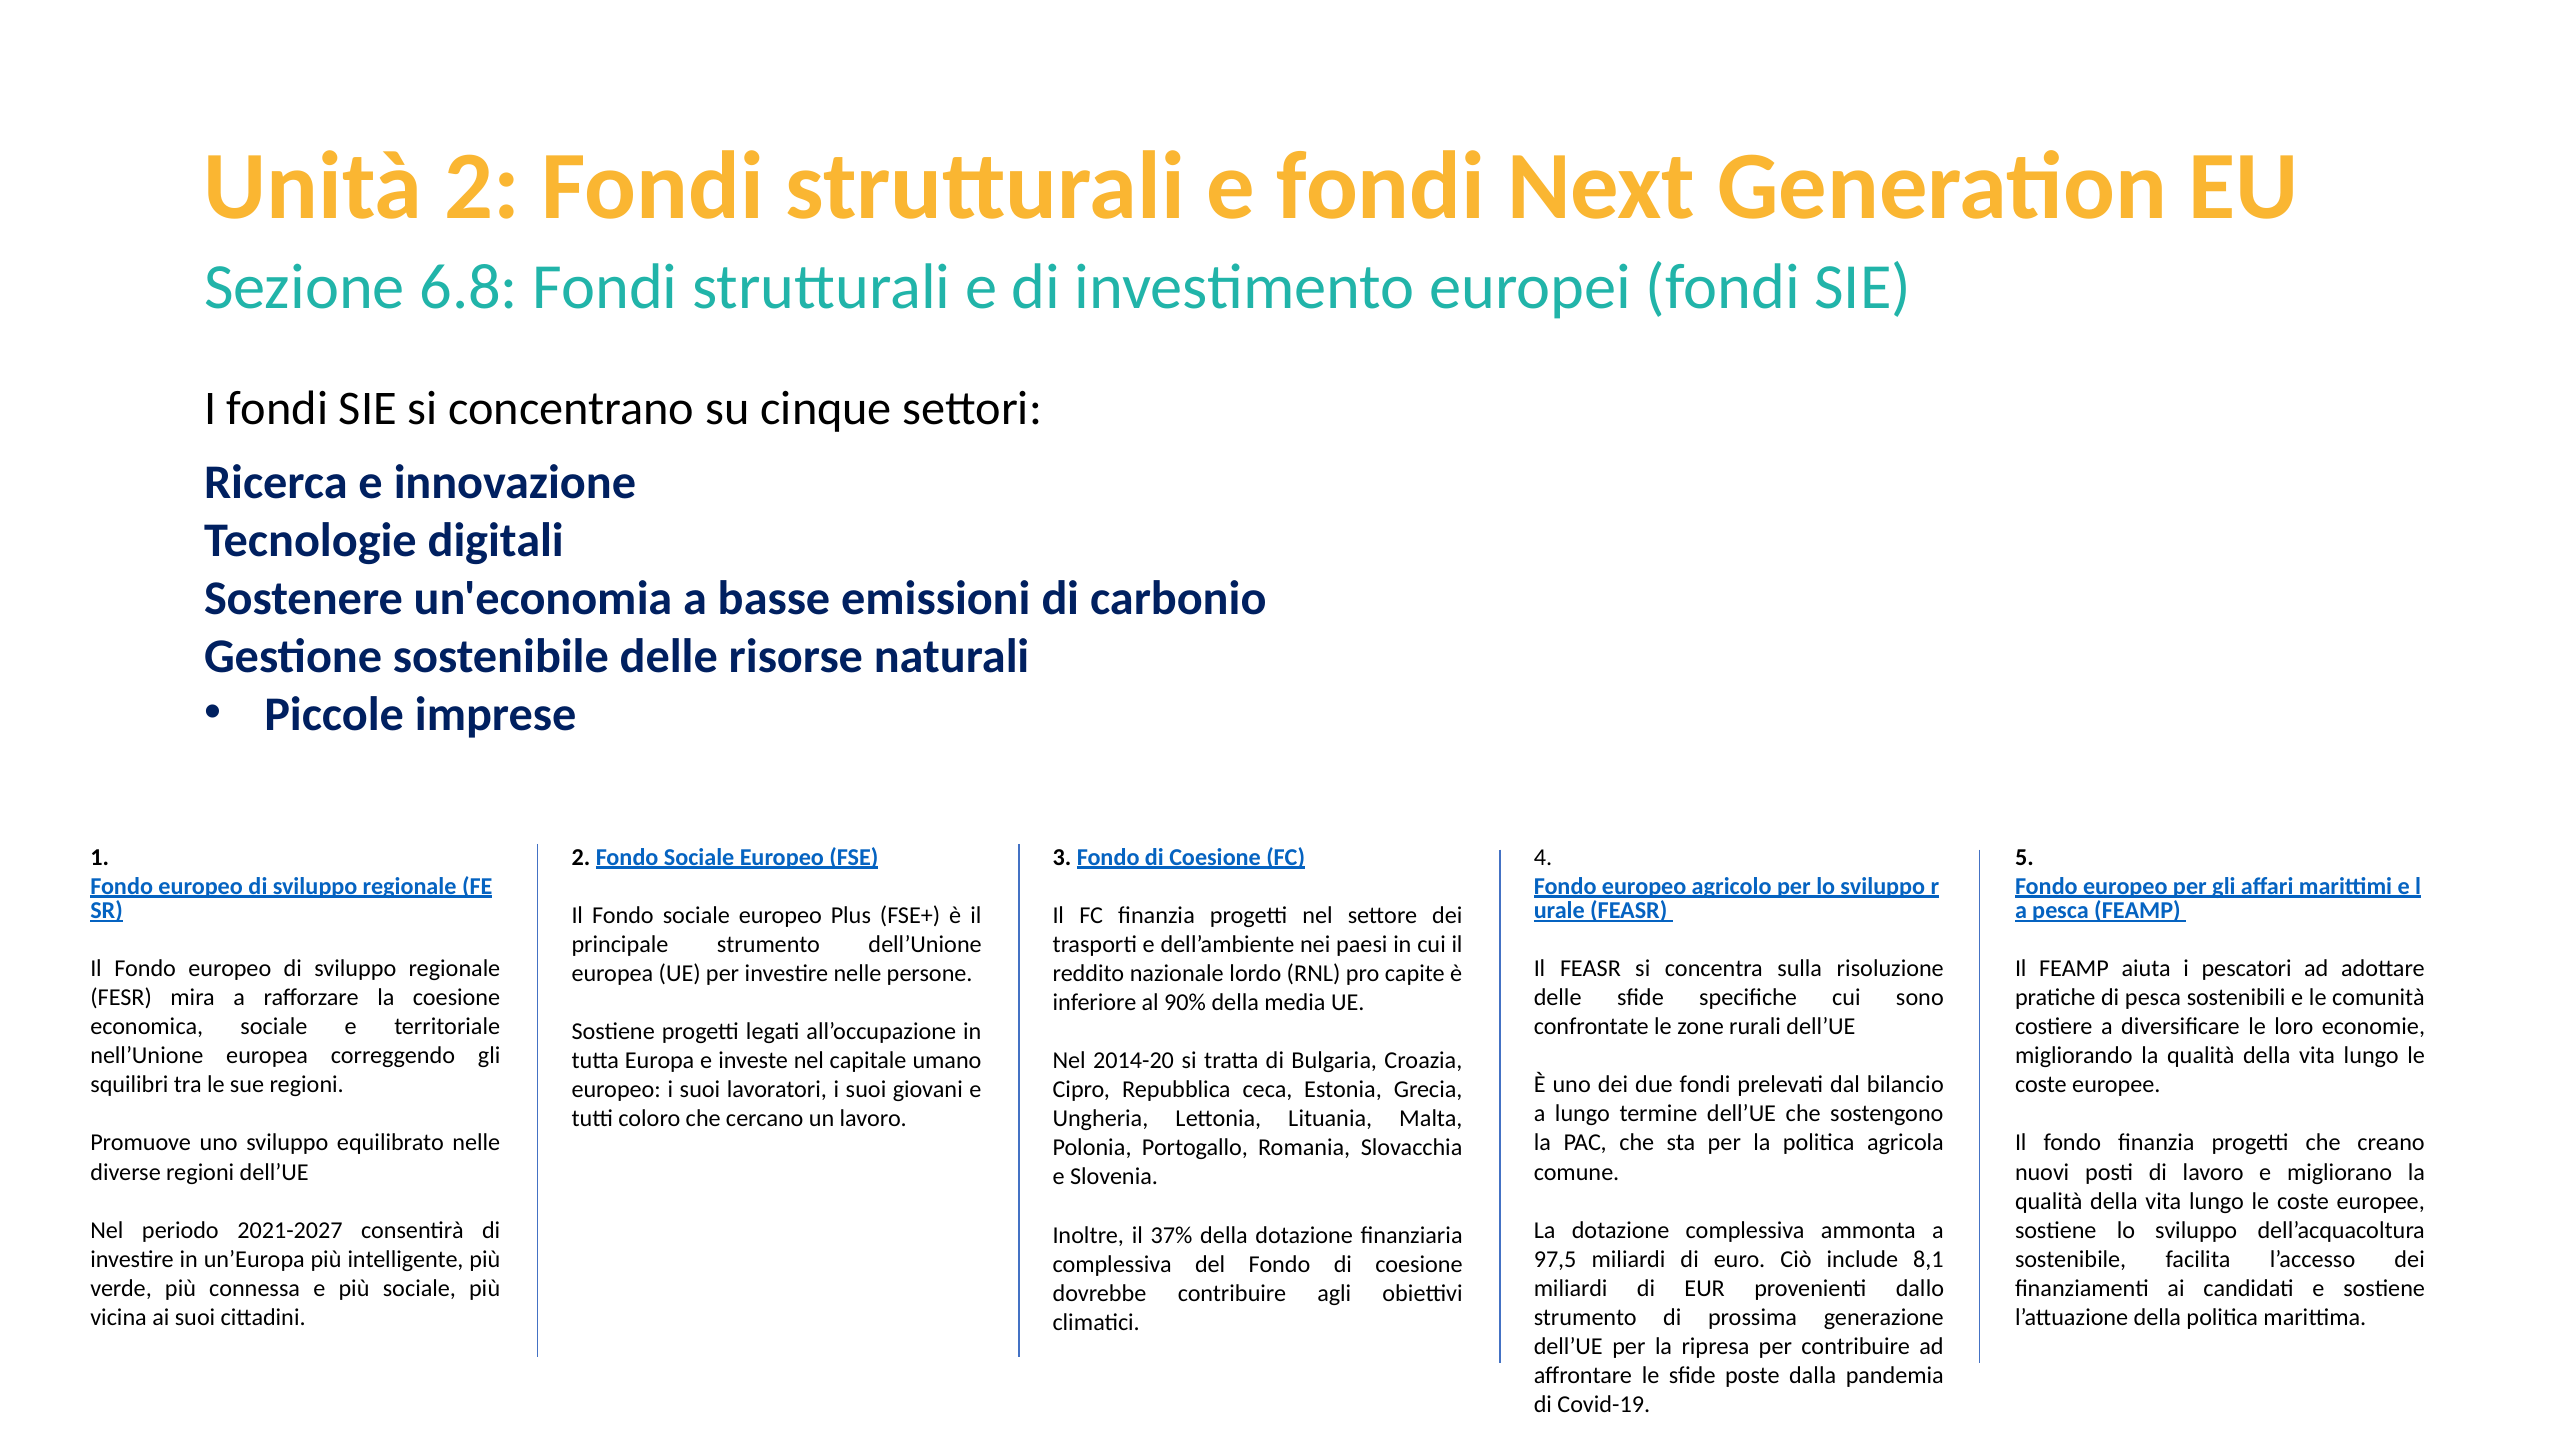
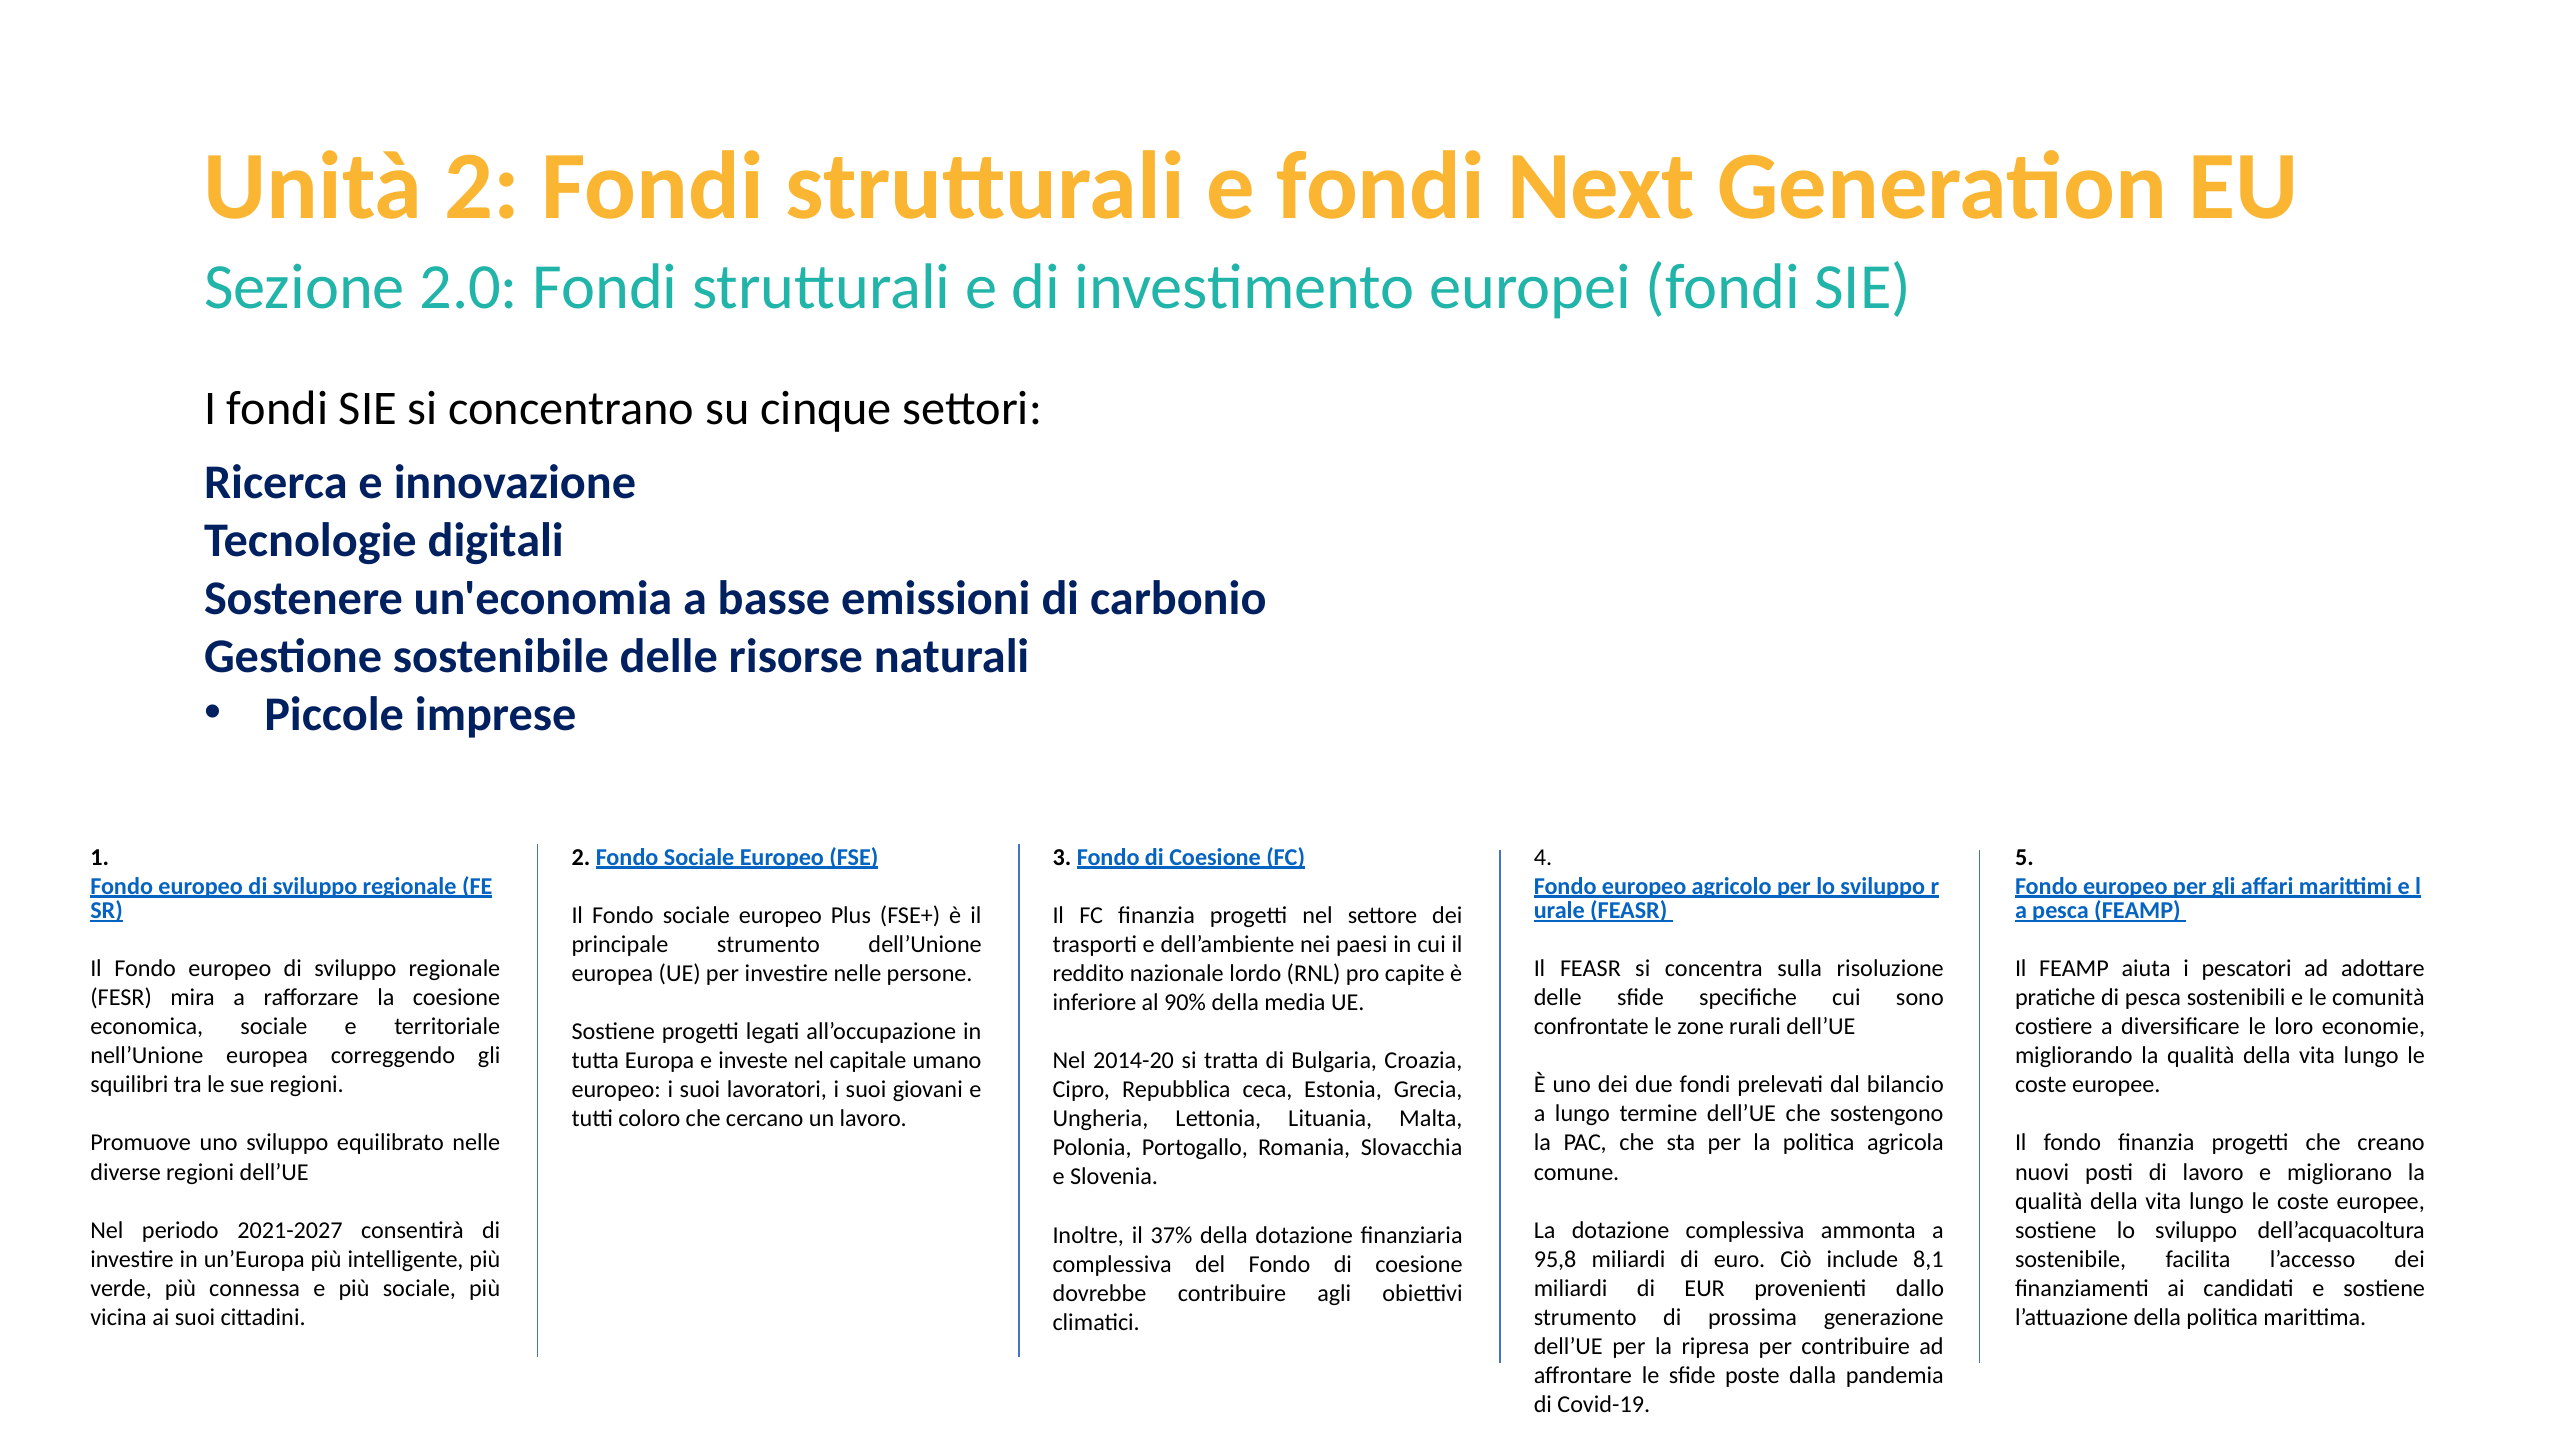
6.8: 6.8 -> 2.0
97,5: 97,5 -> 95,8
